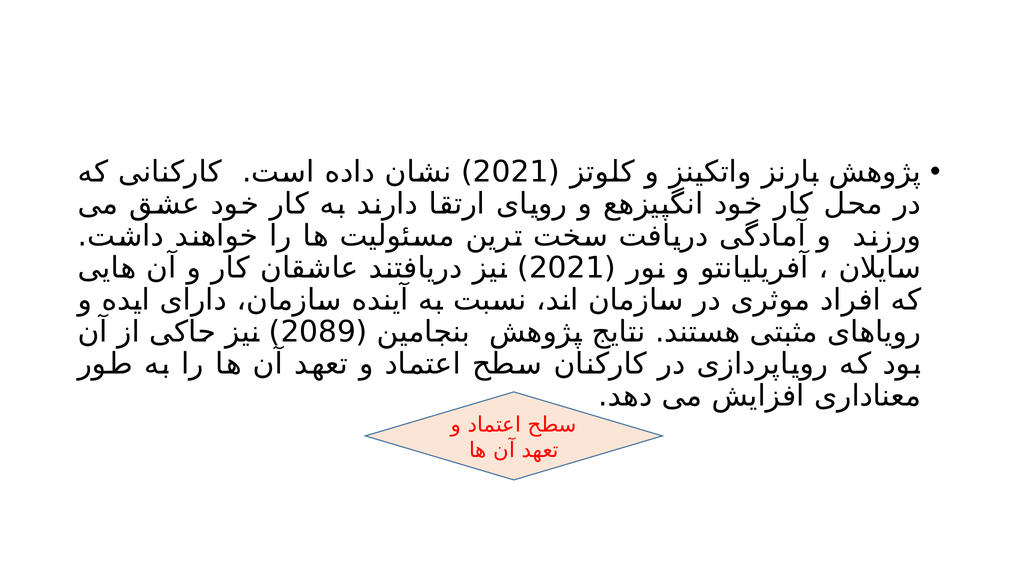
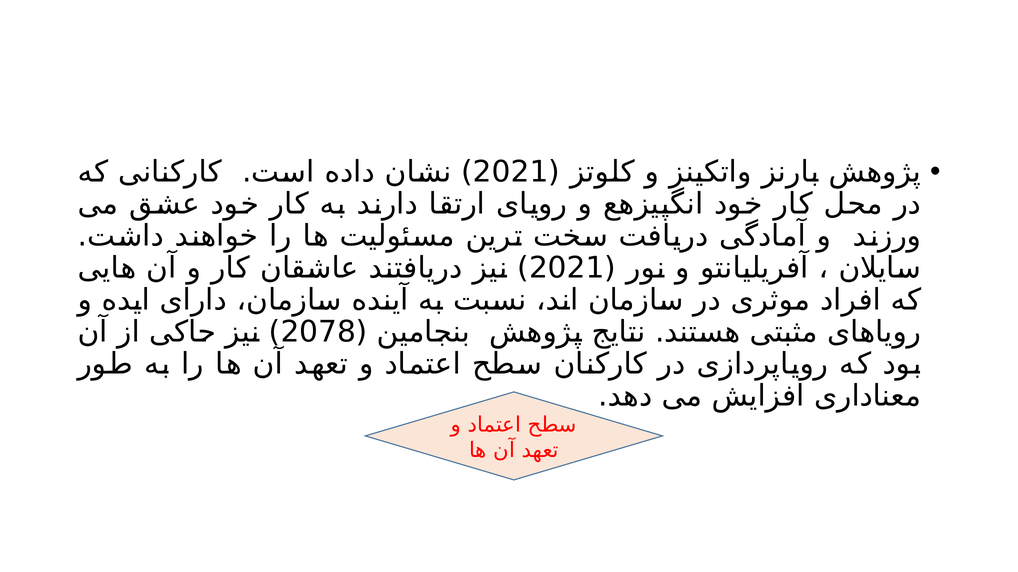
2089: 2089 -> 2078
